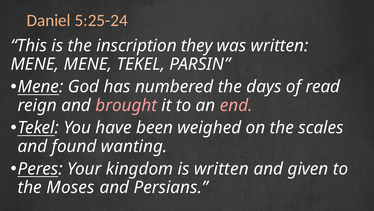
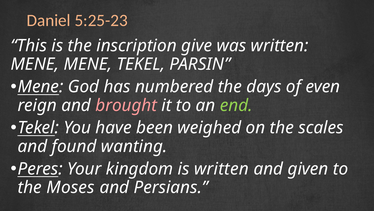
5:25-24: 5:25-24 -> 5:25-23
they: they -> give
read: read -> even
end colour: pink -> light green
